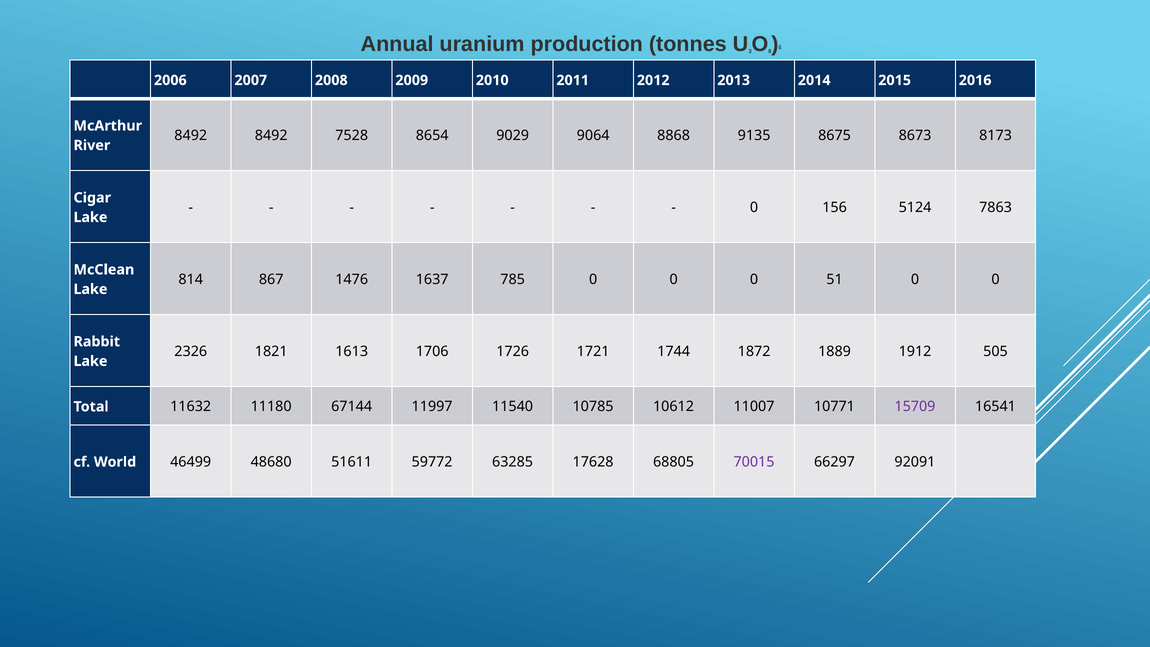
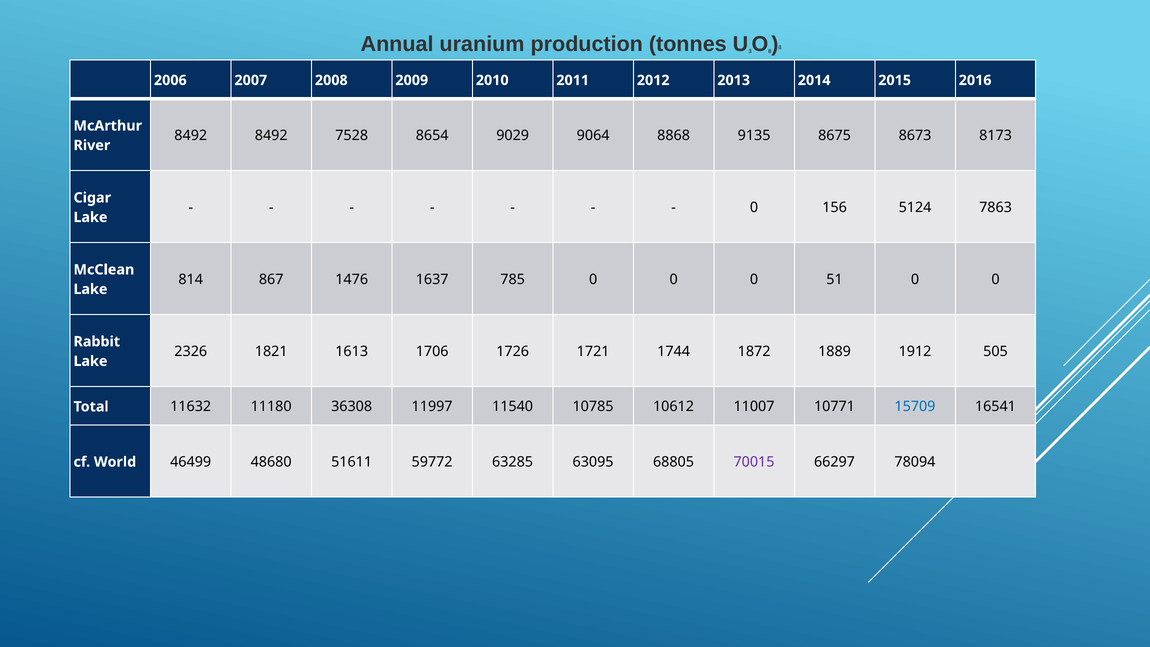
67144: 67144 -> 36308
15709 colour: purple -> blue
17628: 17628 -> 63095
92091: 92091 -> 78094
